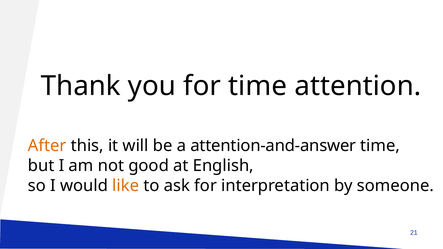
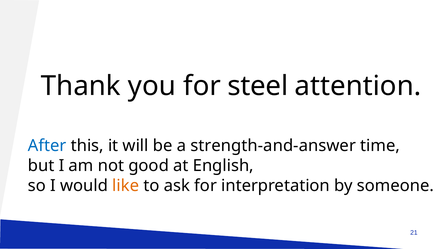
for time: time -> steel
After colour: orange -> blue
attention-and-answer: attention-and-answer -> strength-and-answer
